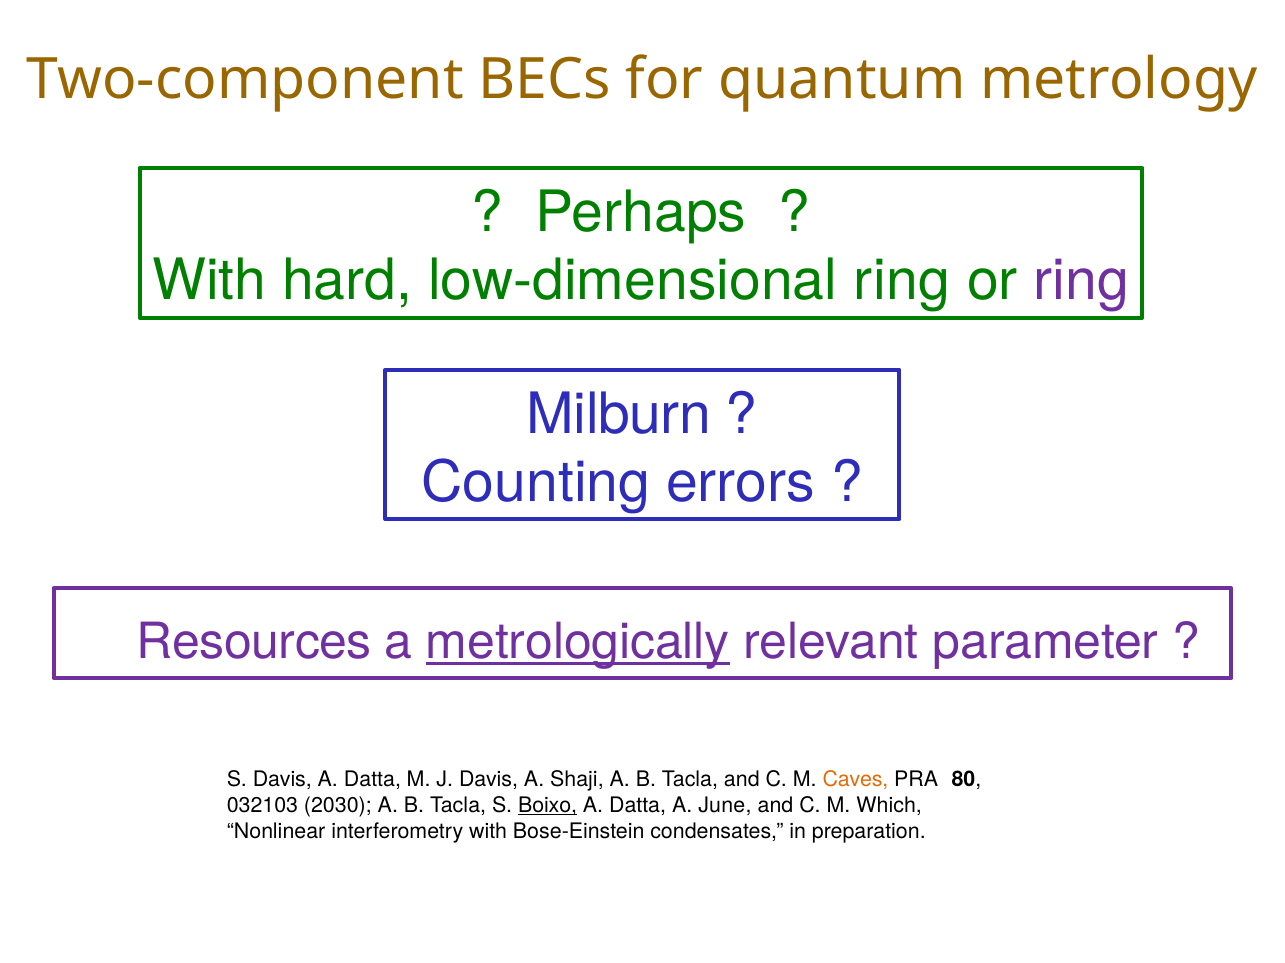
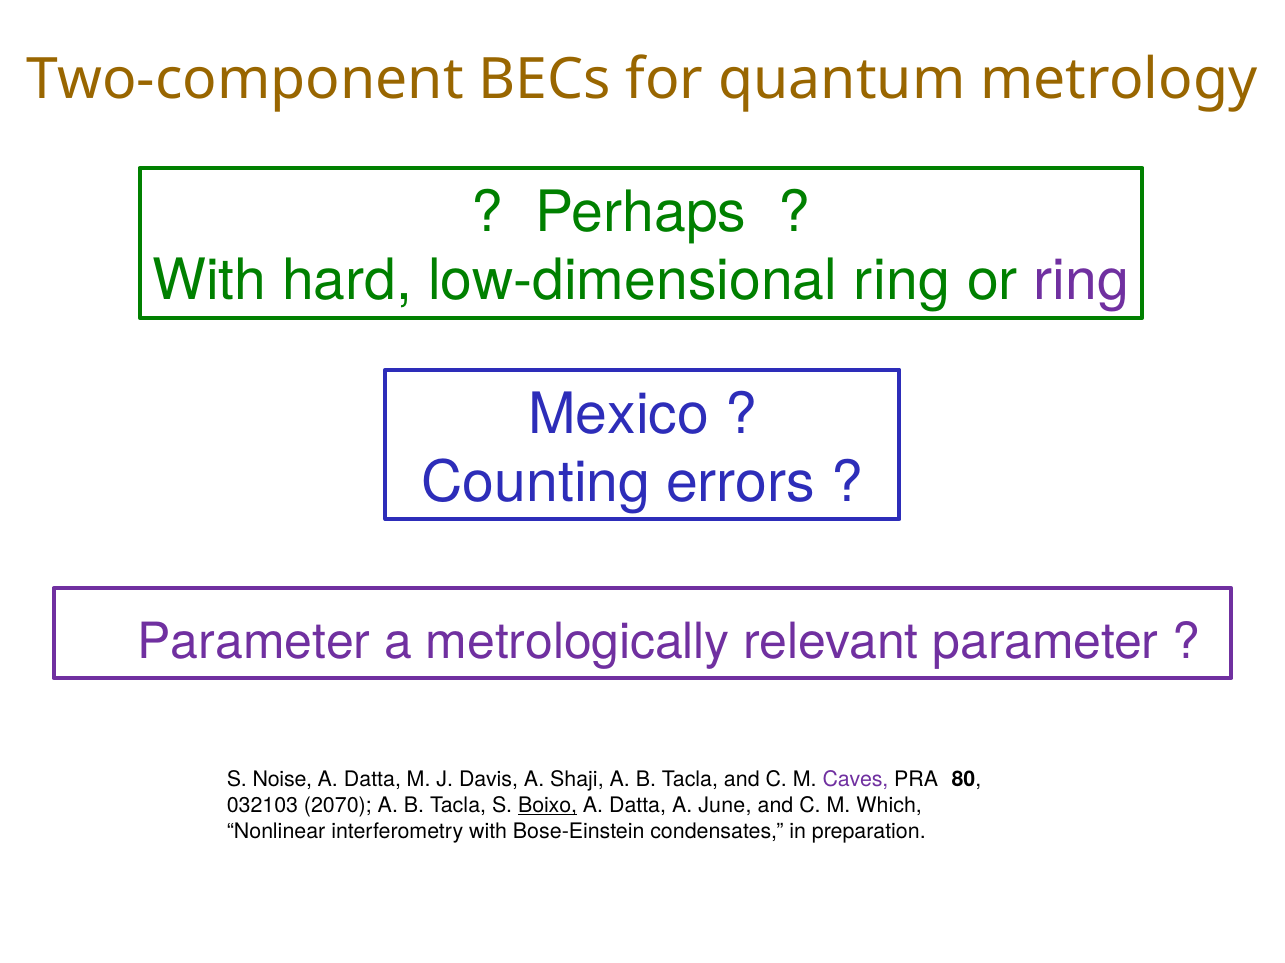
Milburn: Milburn -> Mexico
Resources at (254, 643): Resources -> Parameter
metrologically underline: present -> none
S Davis: Davis -> Noise
Caves colour: orange -> purple
2030: 2030 -> 2070
